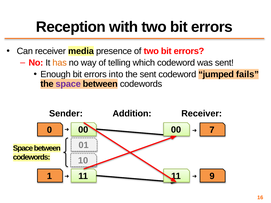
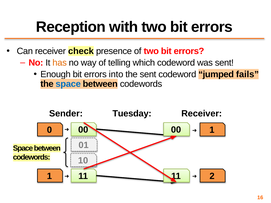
media: media -> check
space at (68, 84) colour: purple -> blue
Addition: Addition -> Tuesday
7 at (212, 130): 7 -> 1
9: 9 -> 2
